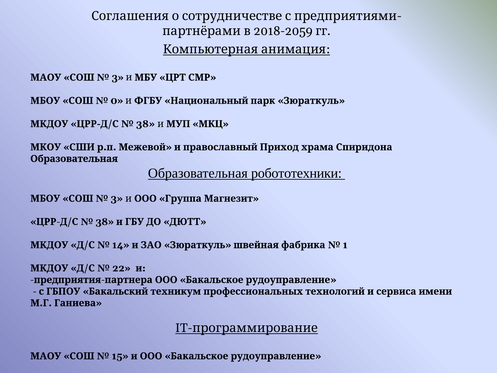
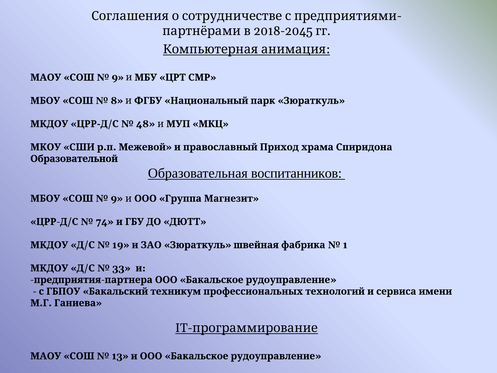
2018-2059: 2018-2059 -> 2018-2045
3 at (118, 77): 3 -> 9
0: 0 -> 8
38 at (145, 124): 38 -> 48
Образовательная at (74, 159): Образовательная -> Образовательной
робототехники: робототехники -> воспитанников
3 at (117, 198): 3 -> 9
38 at (105, 222): 38 -> 74
14: 14 -> 19
22: 22 -> 33
15: 15 -> 13
